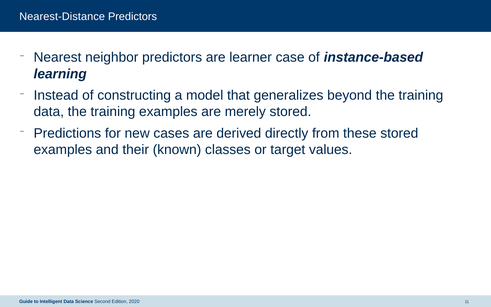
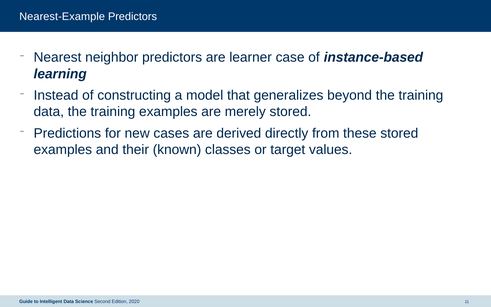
Nearest-Distance: Nearest-Distance -> Nearest-Example
